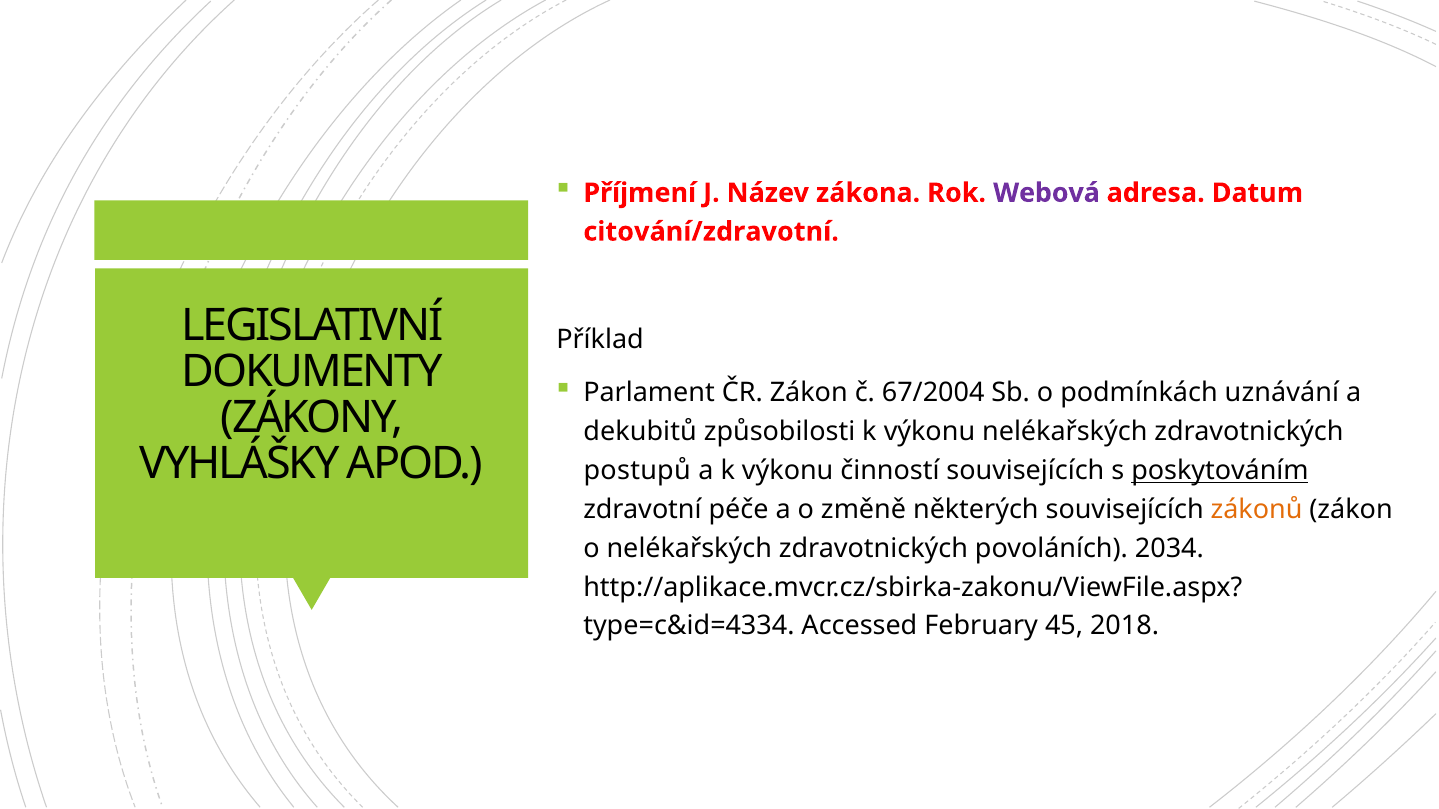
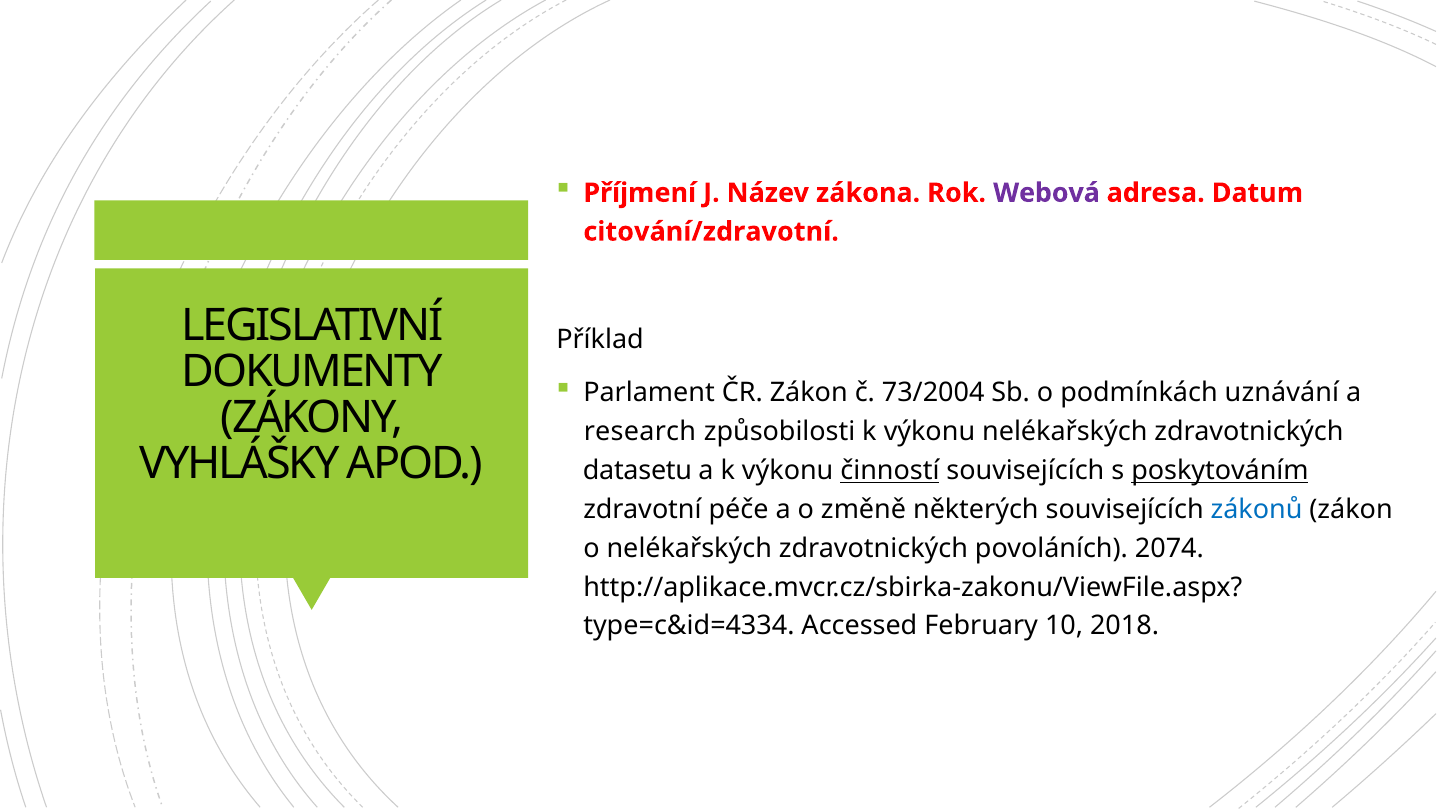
67/2004: 67/2004 -> 73/2004
dekubitů: dekubitů -> research
postupů: postupů -> datasetu
činností underline: none -> present
zákonů colour: orange -> blue
2034: 2034 -> 2074
45: 45 -> 10
